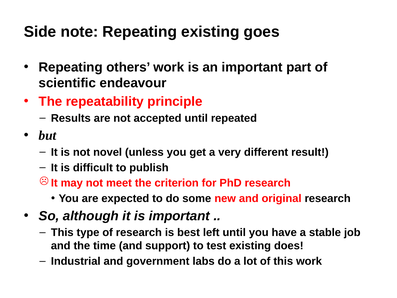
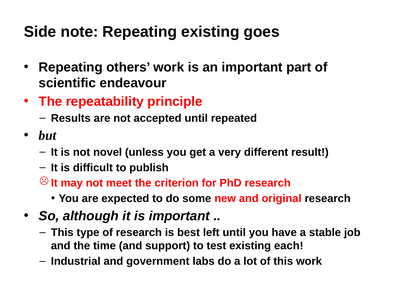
does: does -> each
